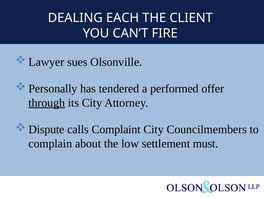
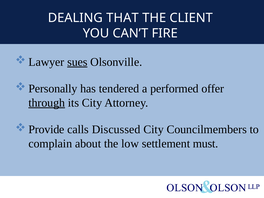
EACH: EACH -> THAT
sues underline: none -> present
Dispute: Dispute -> Provide
Complaint: Complaint -> Discussed
